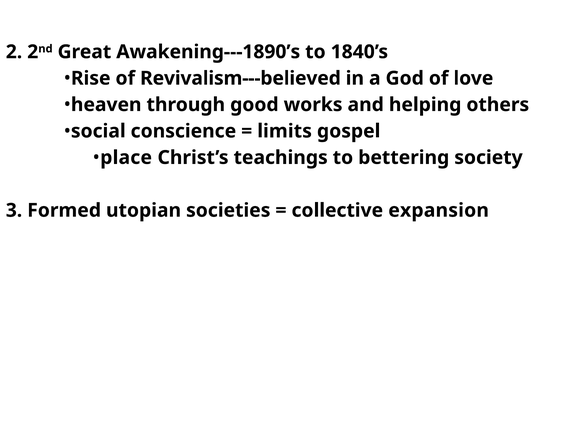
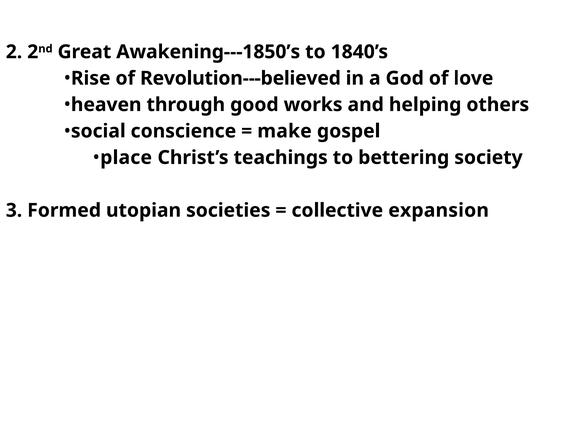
Awakening---1890’s: Awakening---1890’s -> Awakening---1850’s
Revivalism---believed: Revivalism---believed -> Revolution---believed
limits: limits -> make
